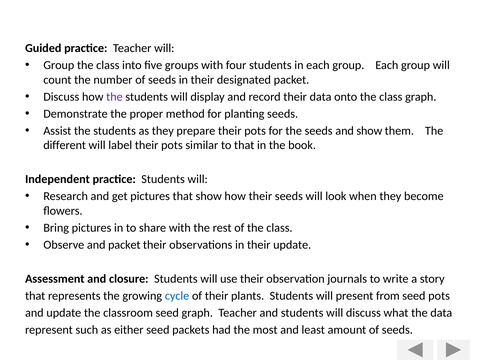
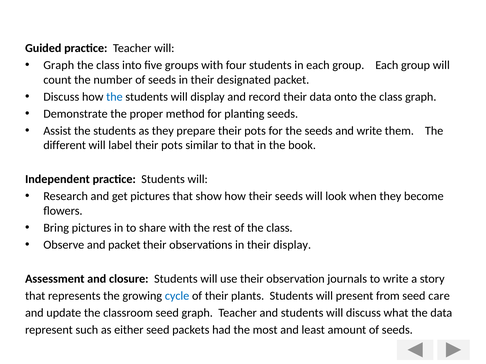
Group at (59, 65): Group -> Graph
the at (114, 97) colour: purple -> blue
and show: show -> write
their update: update -> display
seed pots: pots -> care
